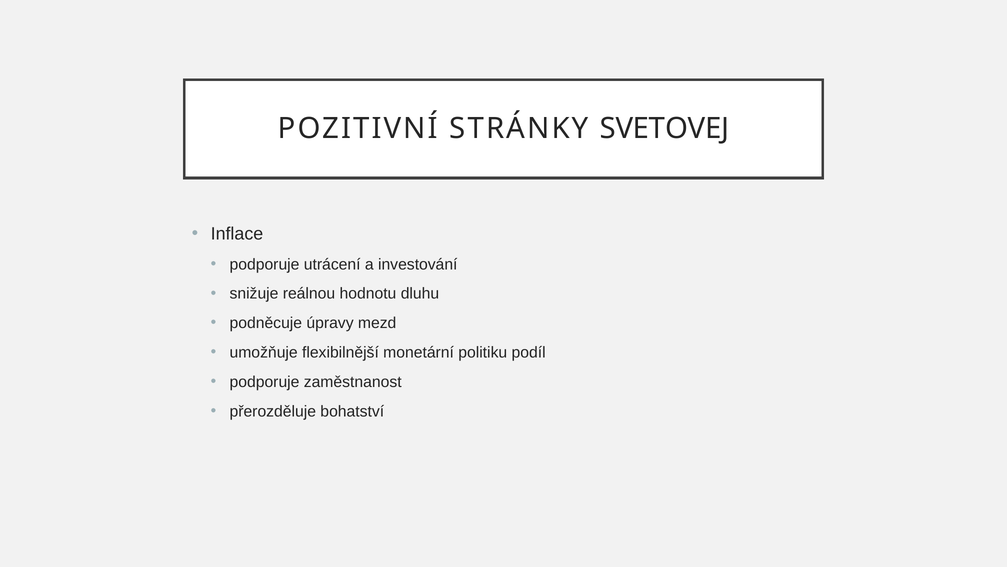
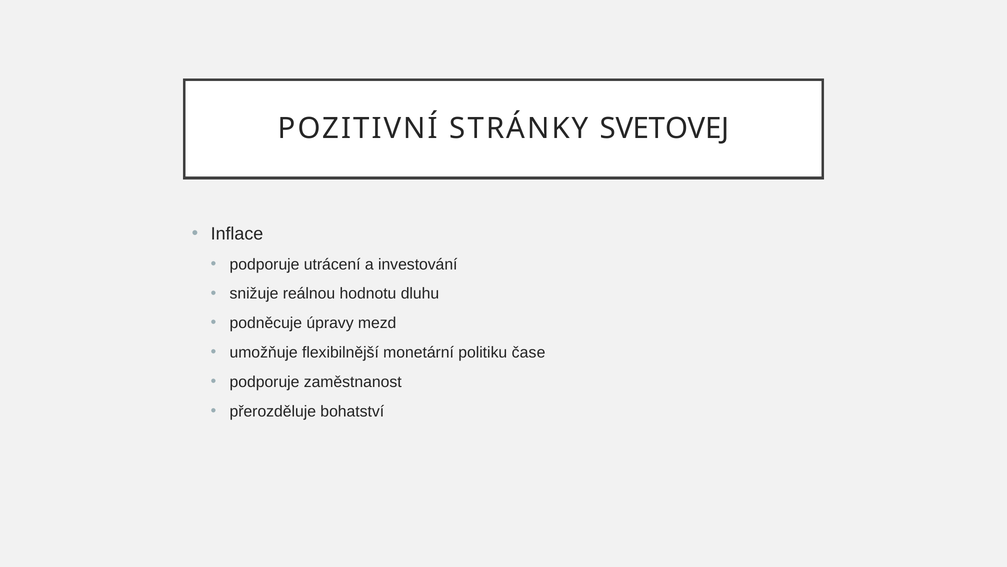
podíl: podíl -> čase
